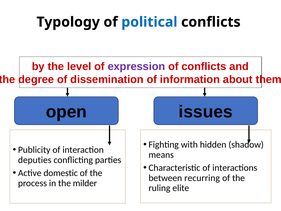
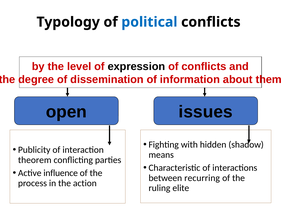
expression colour: purple -> black
deputies: deputies -> theorem
domestic: domestic -> influence
milder: milder -> action
